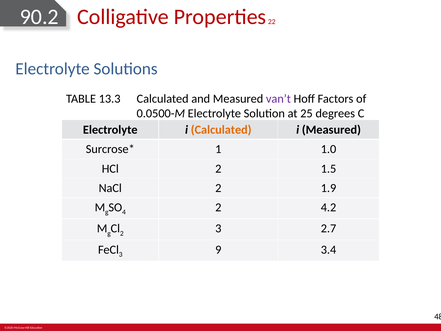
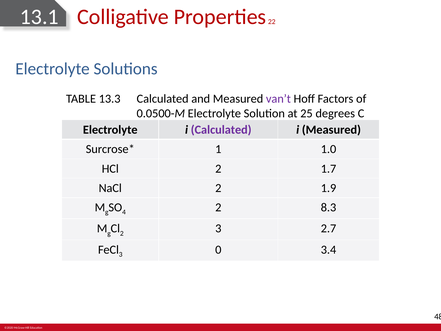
90.2: 90.2 -> 13.1
Calculated at (221, 130) colour: orange -> purple
1.5: 1.5 -> 1.7
4.2: 4.2 -> 8.3
9: 9 -> 0
